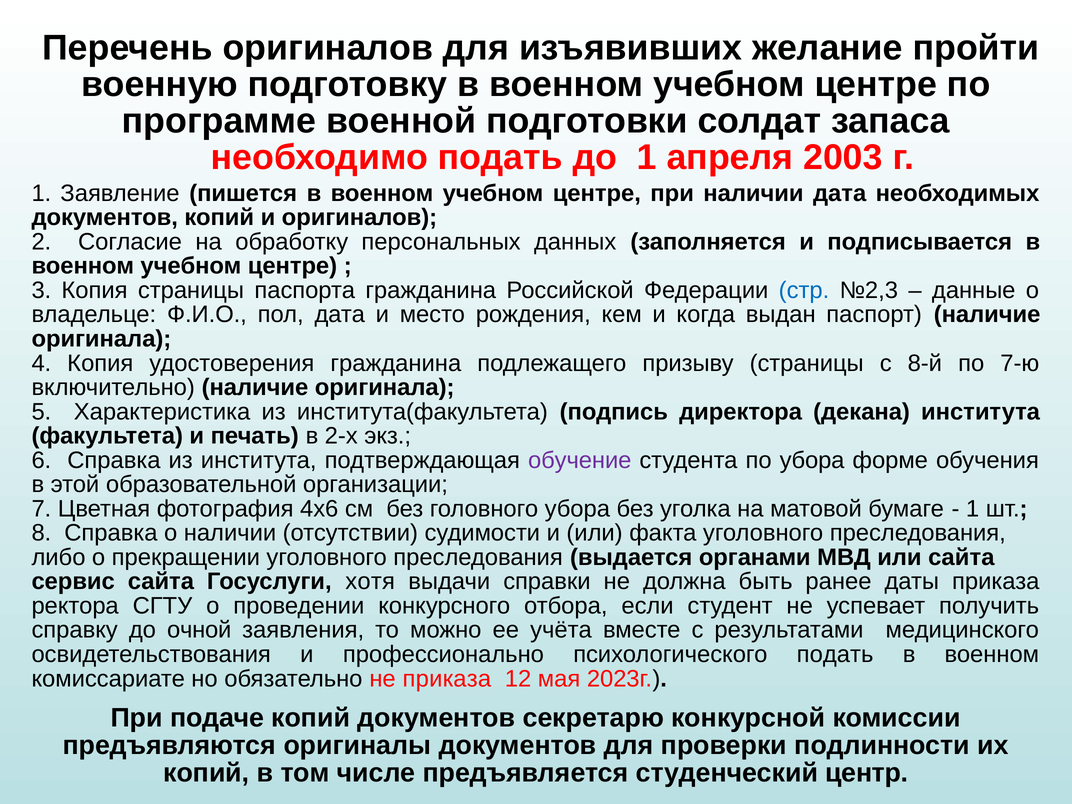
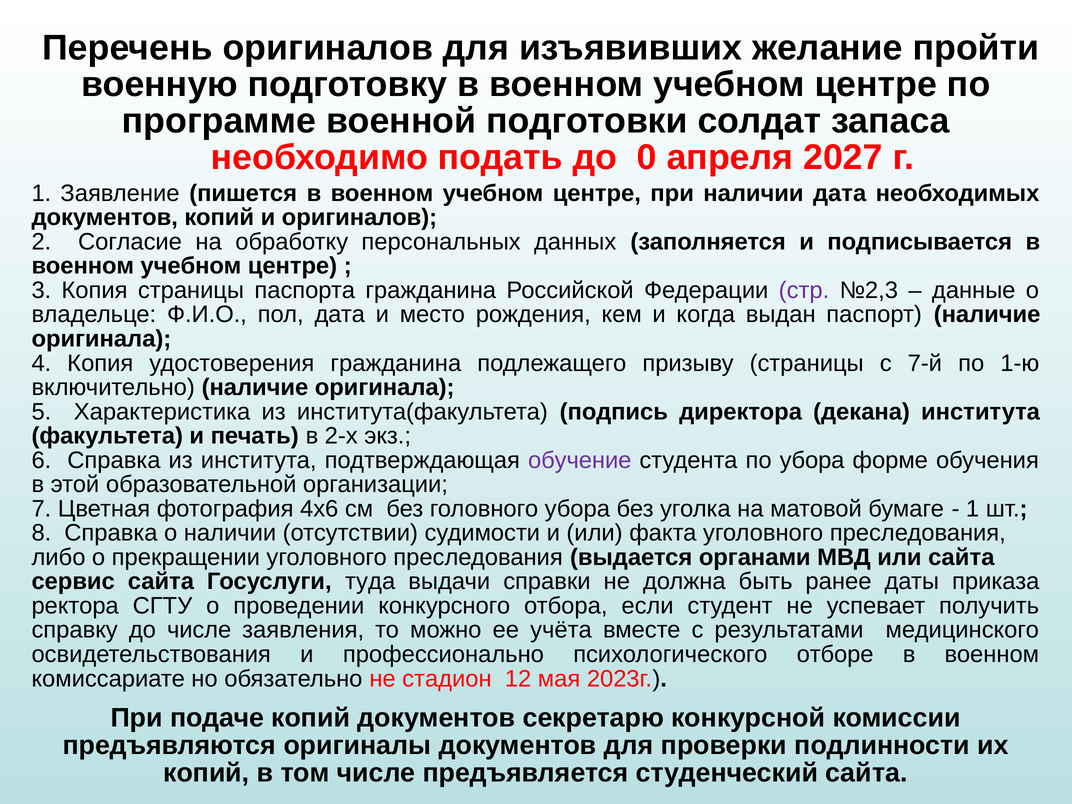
до 1: 1 -> 0
2003: 2003 -> 2027
стр colour: blue -> purple
8-й: 8-й -> 7-й
7-ю: 7-ю -> 1-ю
хотя: хотя -> туда
до очной: очной -> числе
психологического подать: подать -> отборе
не приказа: приказа -> стадион
студенческий центр: центр -> сайта
